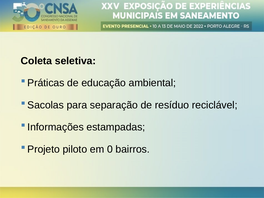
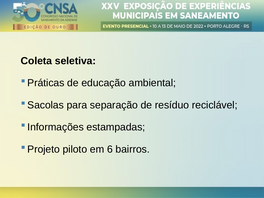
0: 0 -> 6
